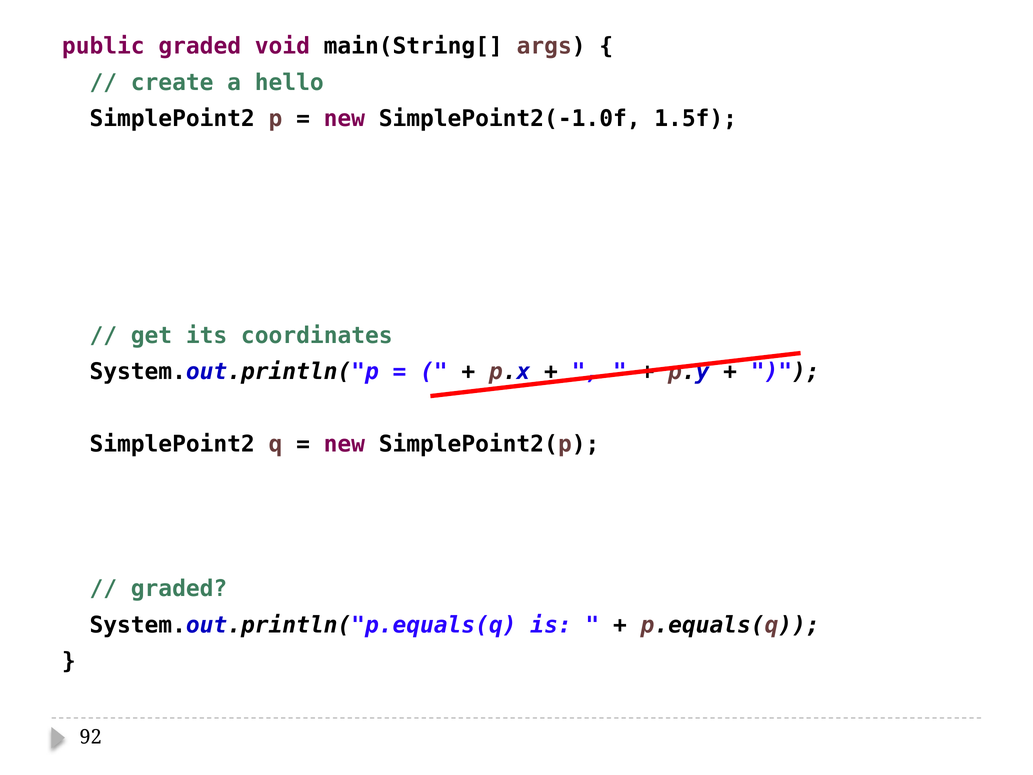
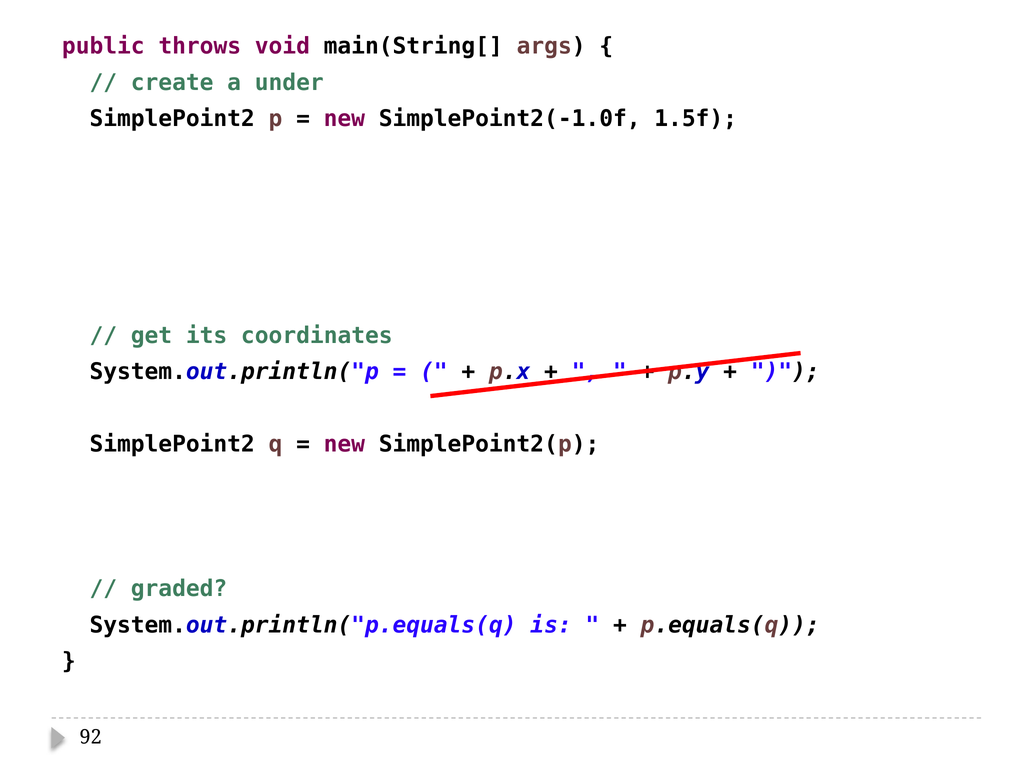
public graded: graded -> throws
hello: hello -> under
